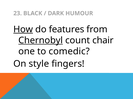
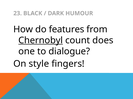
How underline: present -> none
chair: chair -> does
comedic: comedic -> dialogue
